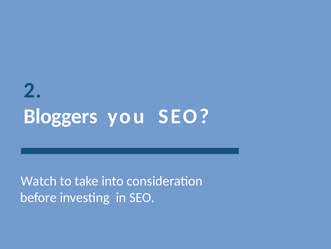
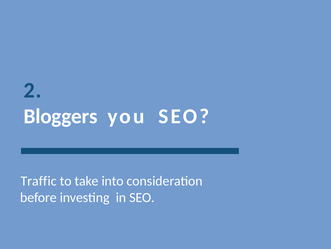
Watch: Watch -> Traffic
